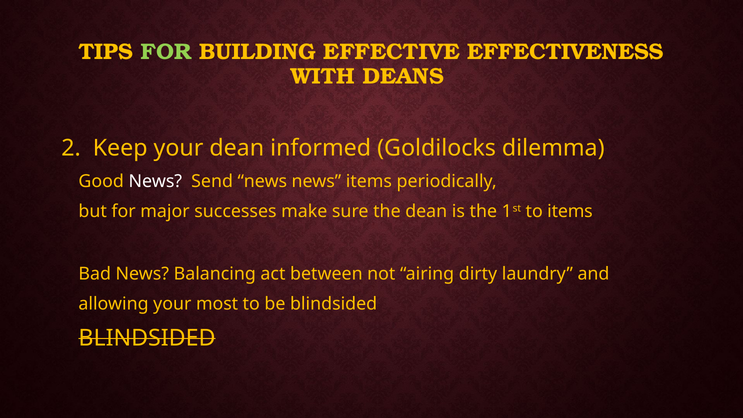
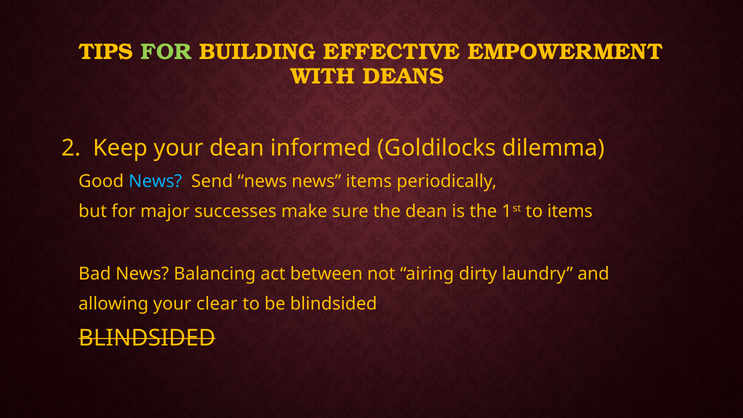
EFFECTIVENESS: EFFECTIVENESS -> EMPOWERMENT
News at (155, 181) colour: white -> light blue
most: most -> clear
